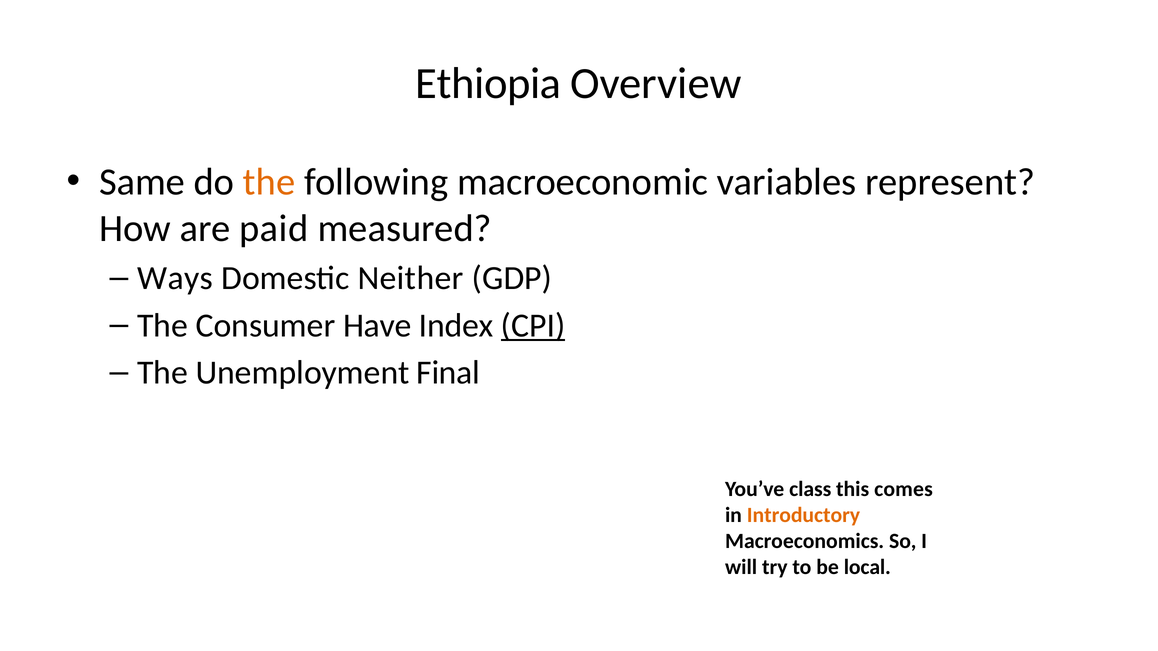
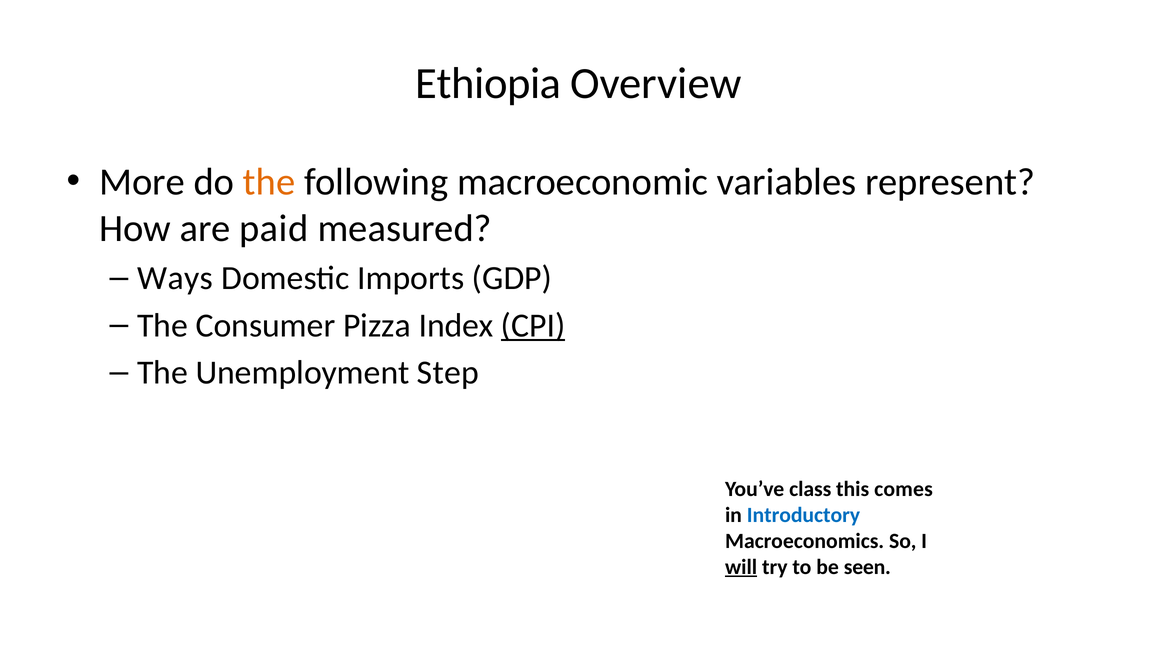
Same: Same -> More
Neither: Neither -> Imports
Have: Have -> Pizza
Final: Final -> Step
Introductory colour: orange -> blue
will underline: none -> present
local: local -> seen
